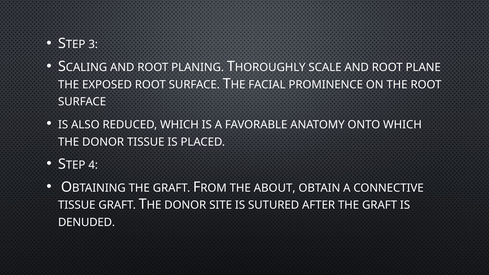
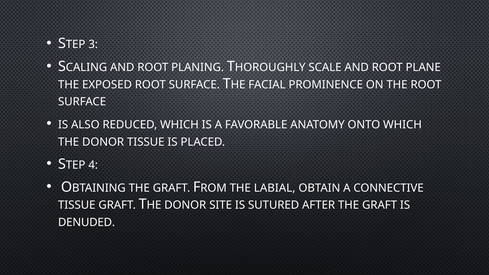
ABOUT: ABOUT -> LABIAL
